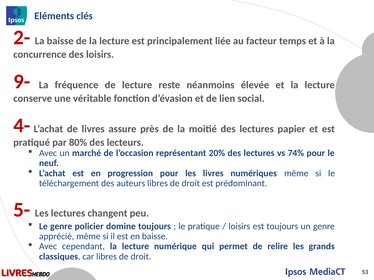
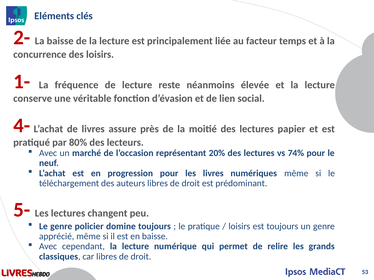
9-: 9- -> 1-
